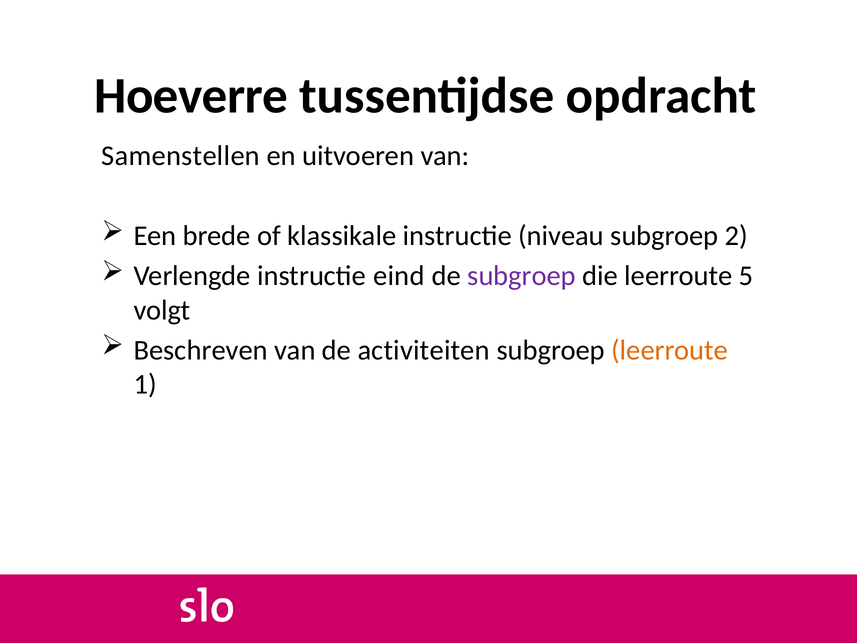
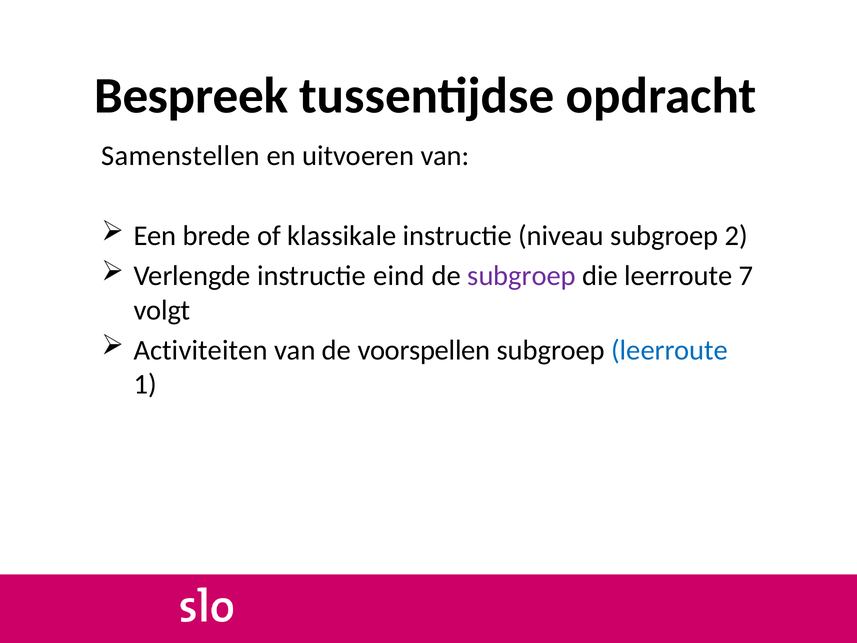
Hoeverre: Hoeverre -> Bespreek
5: 5 -> 7
Beschreven: Beschreven -> Activiteiten
activiteiten: activiteiten -> voorspellen
leerroute at (670, 350) colour: orange -> blue
